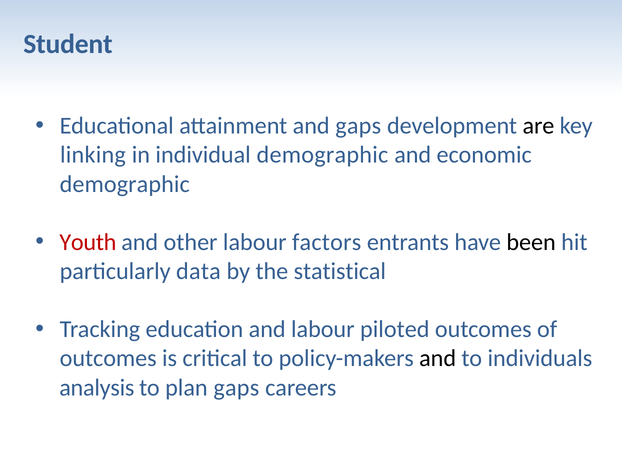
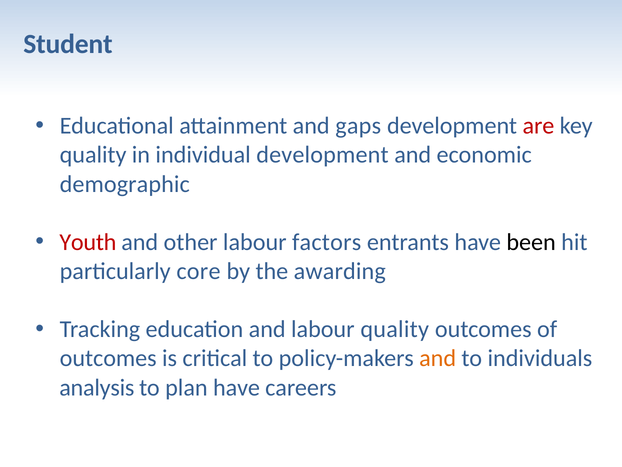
are colour: black -> red
linking at (93, 155): linking -> quality
individual demographic: demographic -> development
data: data -> core
statistical: statistical -> awarding
labour piloted: piloted -> quality
and at (438, 358) colour: black -> orange
plan gaps: gaps -> have
